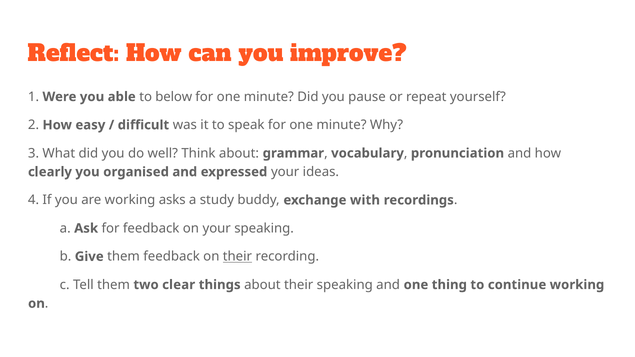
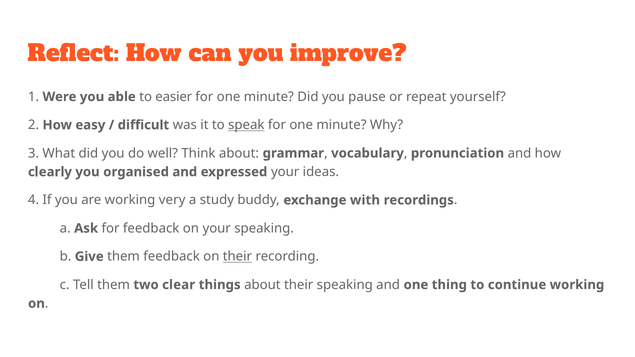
below: below -> easier
speak underline: none -> present
asks: asks -> very
